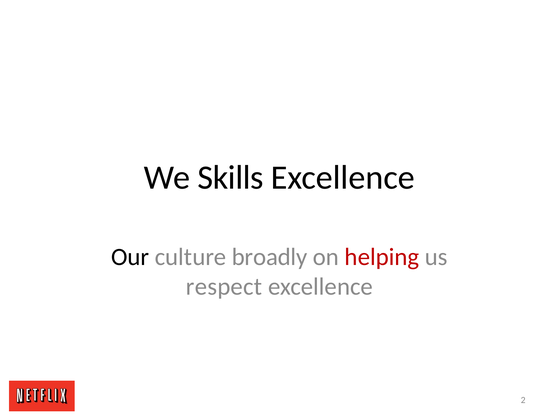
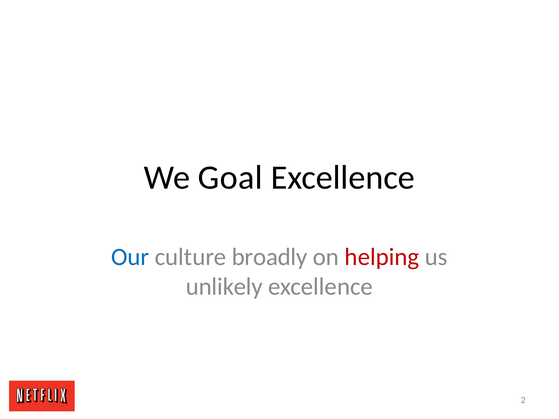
Skills: Skills -> Goal
Our colour: black -> blue
respect: respect -> unlikely
